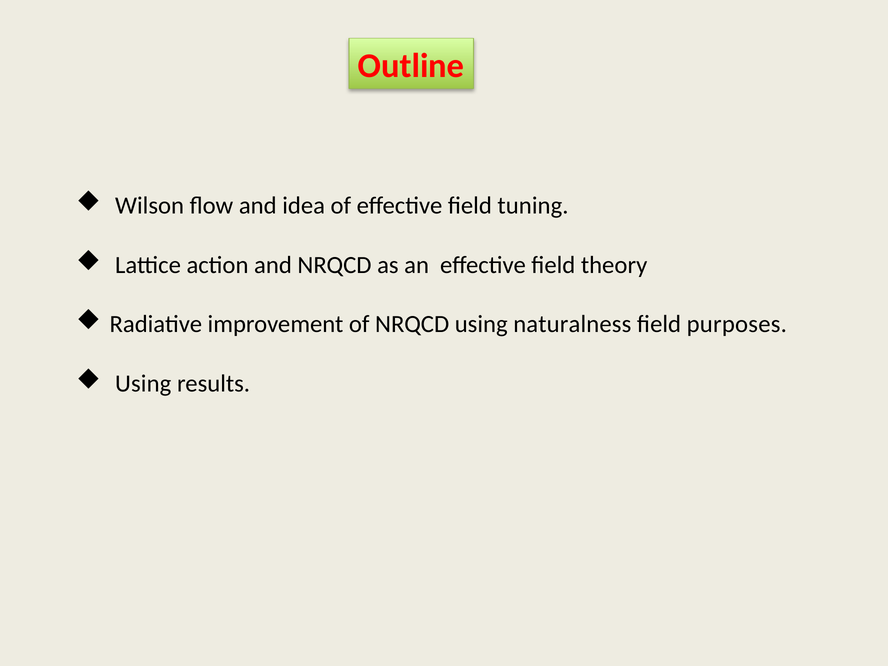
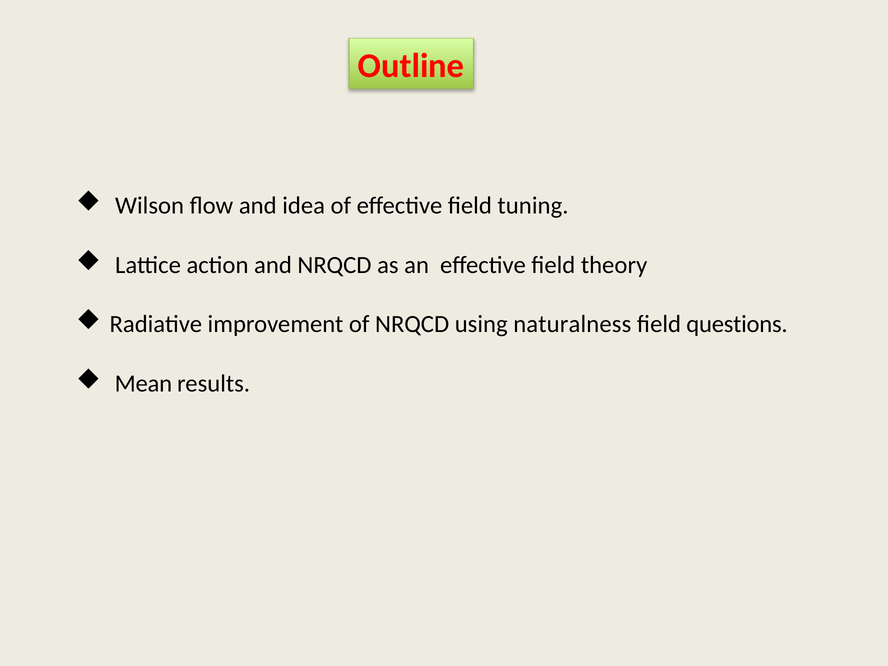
purposes: purposes -> questions
Using at (143, 383): Using -> Mean
